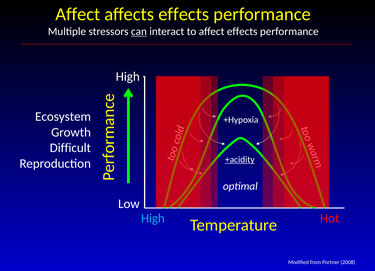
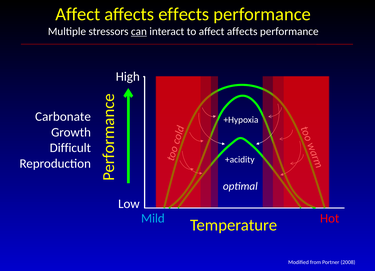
to affect effects: effects -> affects
Ecosystem: Ecosystem -> Carbonate
+acidity underline: present -> none
High at (153, 219): High -> Mild
